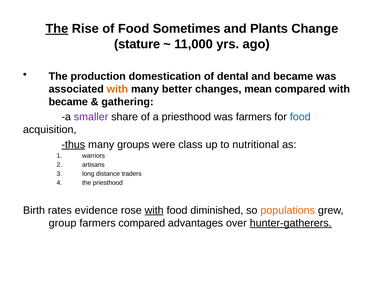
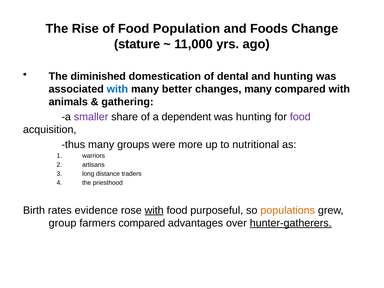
The at (57, 29) underline: present -> none
Sometimes: Sometimes -> Population
Plants: Plants -> Foods
production: production -> diminished
and became: became -> hunting
with at (117, 89) colour: orange -> blue
changes mean: mean -> many
became at (68, 102): became -> animals
a priesthood: priesthood -> dependent
was farmers: farmers -> hunting
food at (300, 117) colour: blue -> purple
thus underline: present -> none
class: class -> more
diminished: diminished -> purposeful
